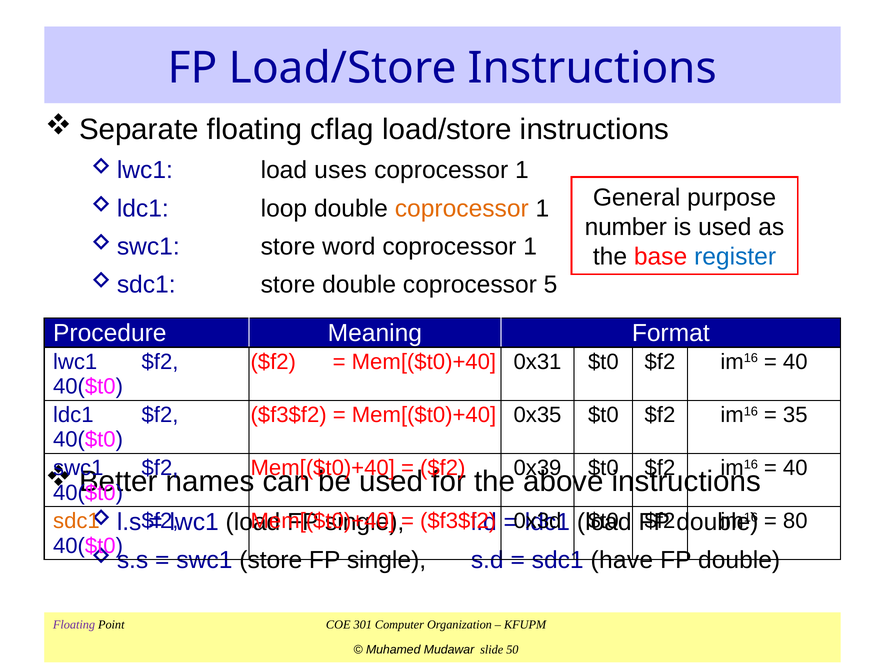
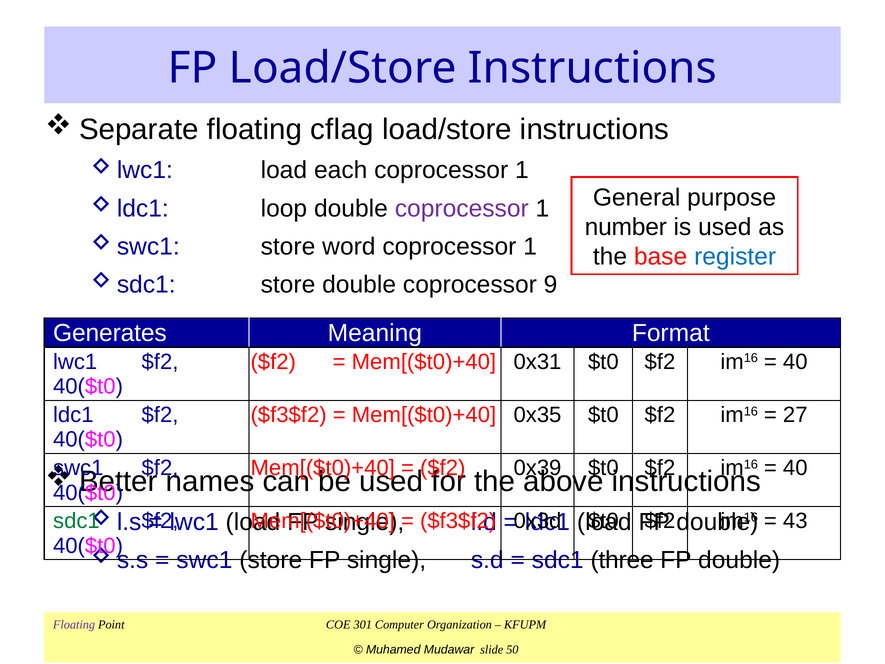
uses: uses -> each
coprocessor at (462, 208) colour: orange -> purple
5: 5 -> 9
Procedure: Procedure -> Generates
35: 35 -> 27
sdc1 at (76, 521) colour: orange -> green
80: 80 -> 43
have: have -> three
